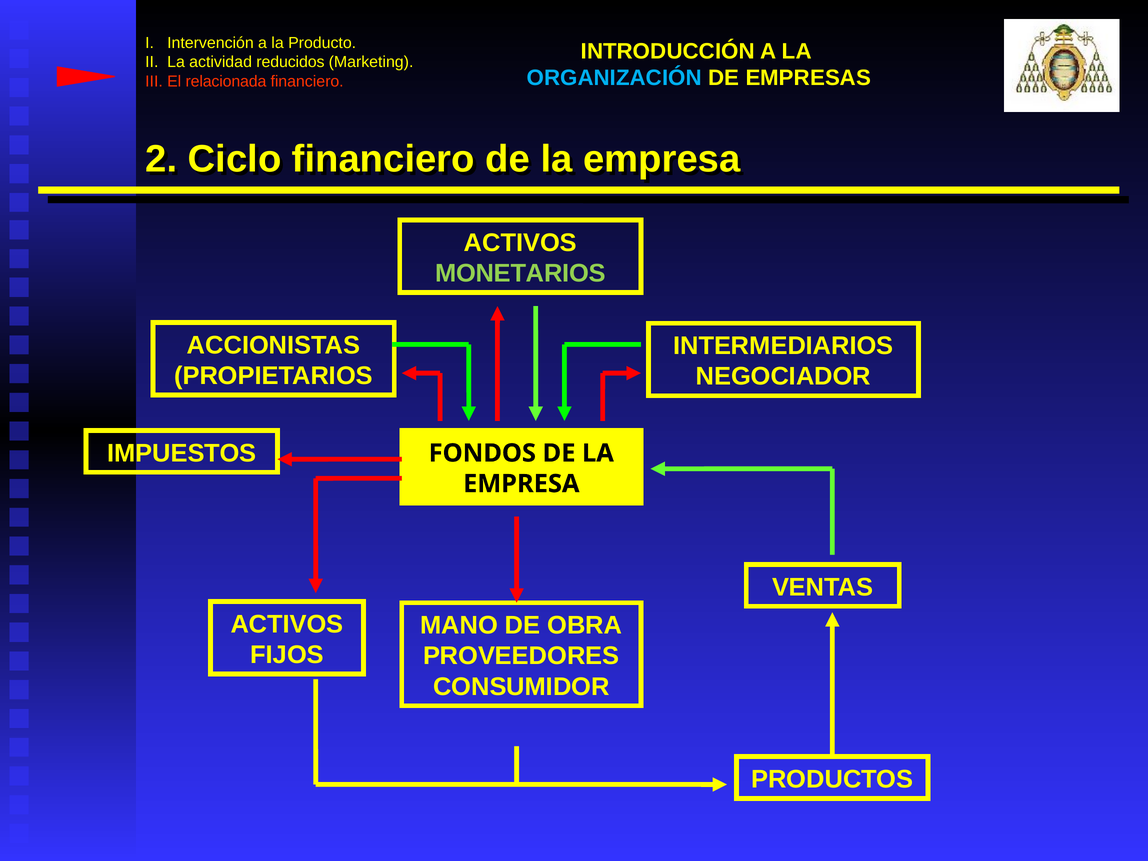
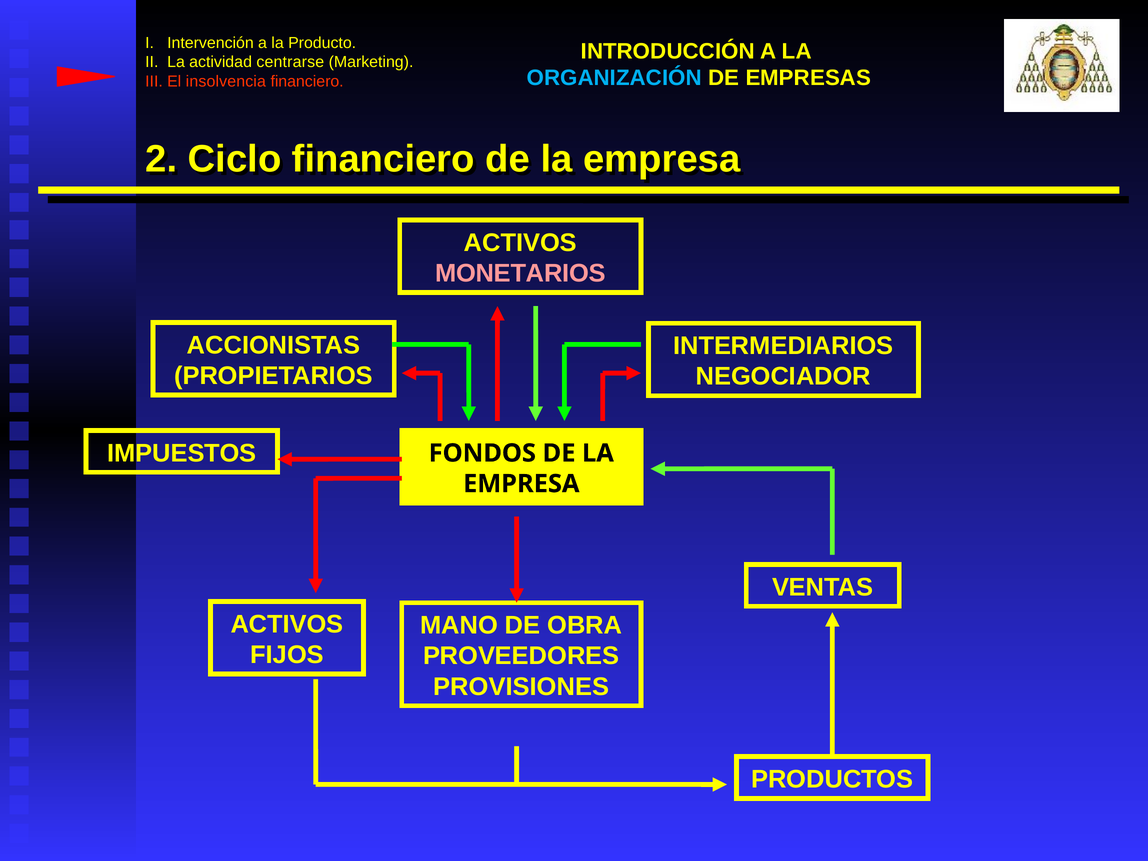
reducidos: reducidos -> centrarse
relacionada: relacionada -> insolvencia
MONETARIOS colour: light green -> pink
CONSUMIDOR: CONSUMIDOR -> PROVISIONES
